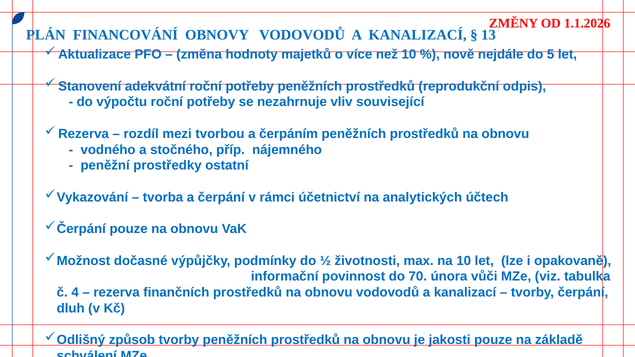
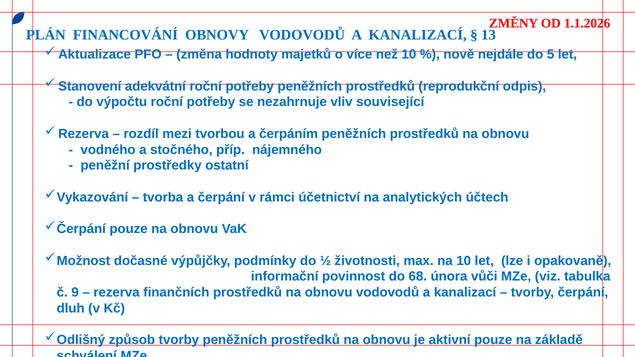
70: 70 -> 68
4: 4 -> 9
jakosti: jakosti -> aktivní
